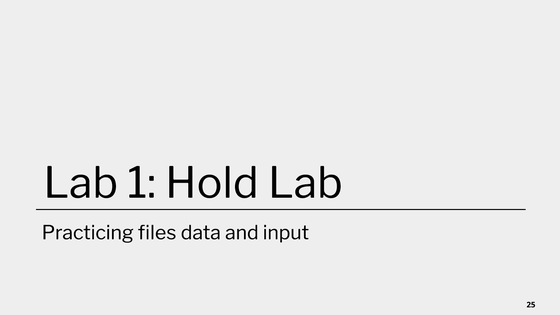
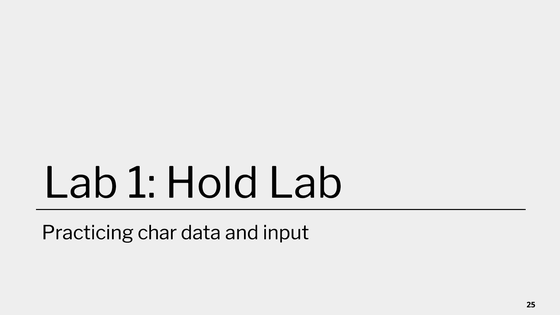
files: files -> char
